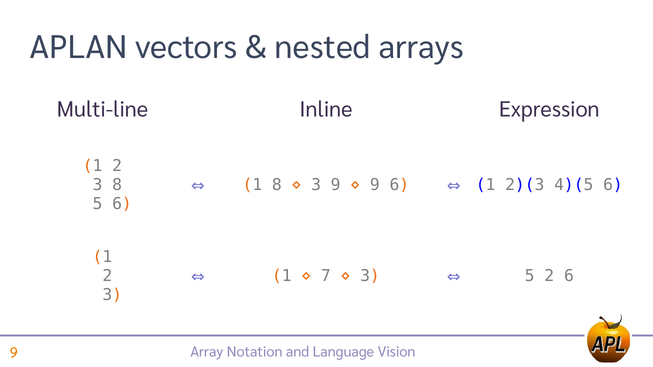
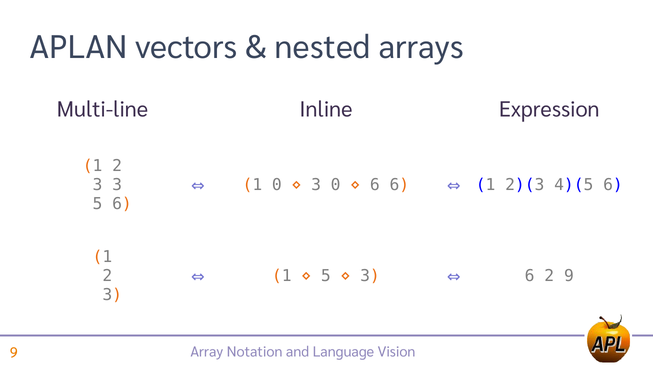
3 8: 8 -> 3
1 8: 8 -> 0
3 9: 9 -> 0
9 at (375, 185): 9 -> 6
7 at (326, 276): 7 -> 5
5 at (530, 276): 5 -> 6
2 6: 6 -> 9
